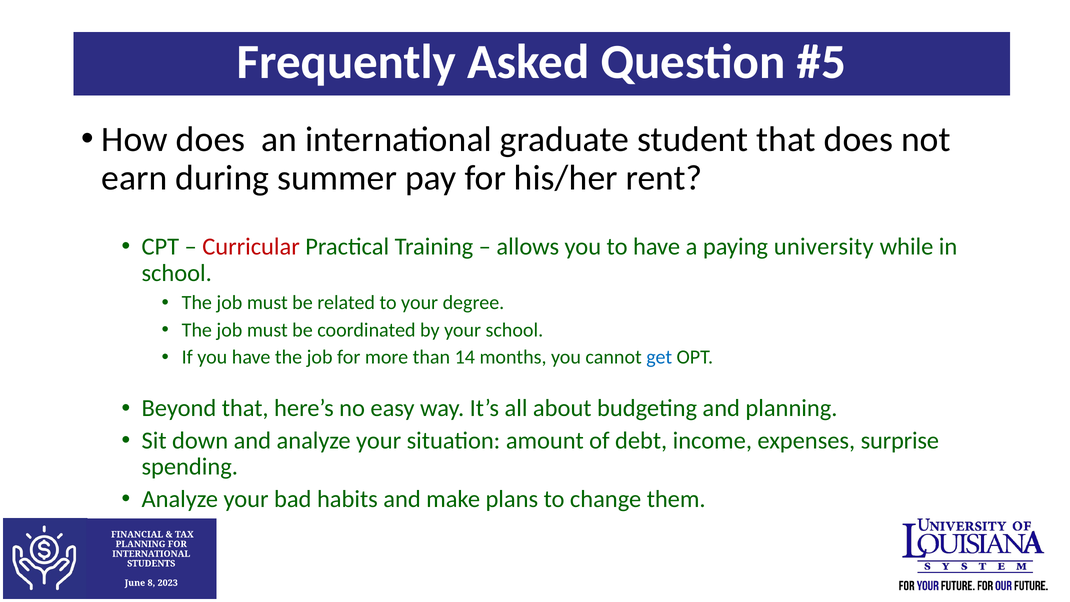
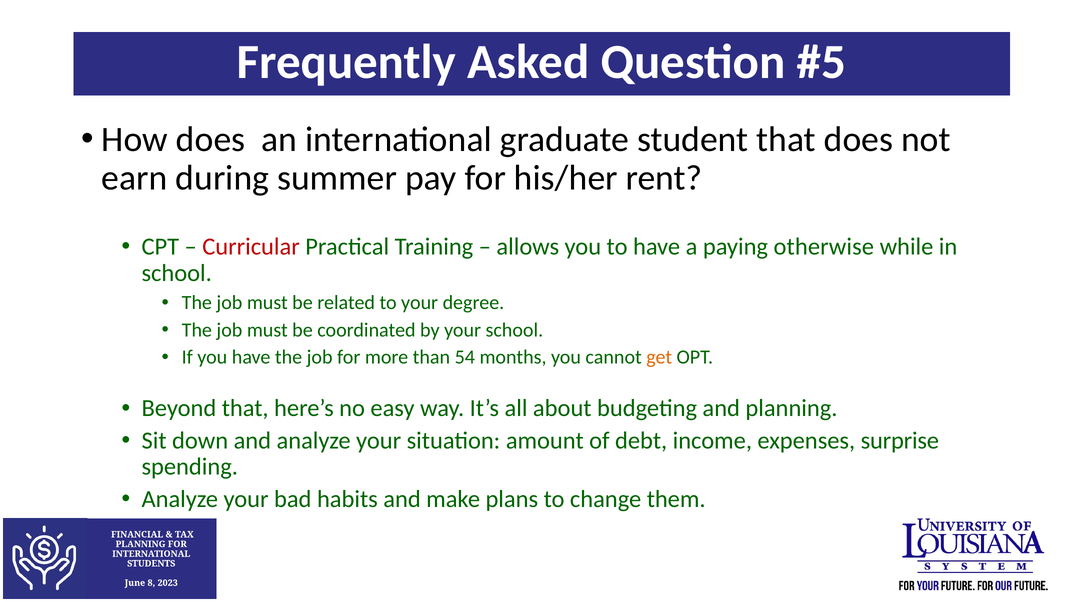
university: university -> otherwise
14: 14 -> 54
get colour: blue -> orange
